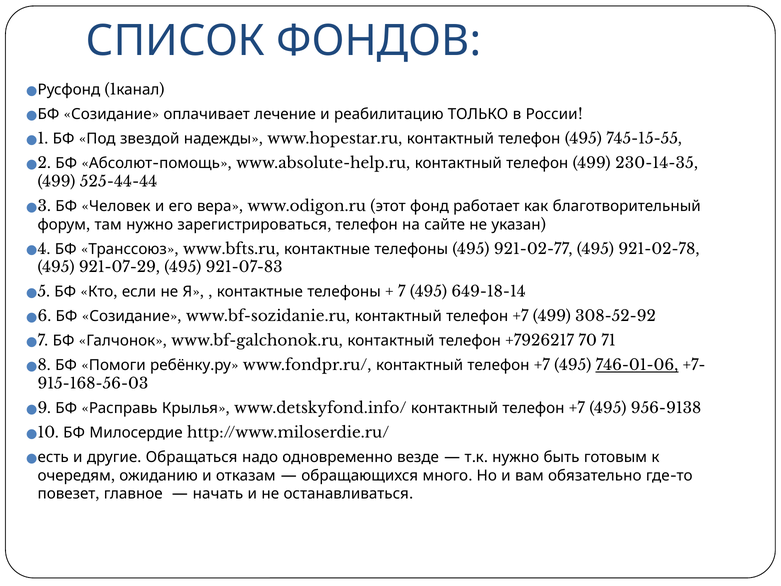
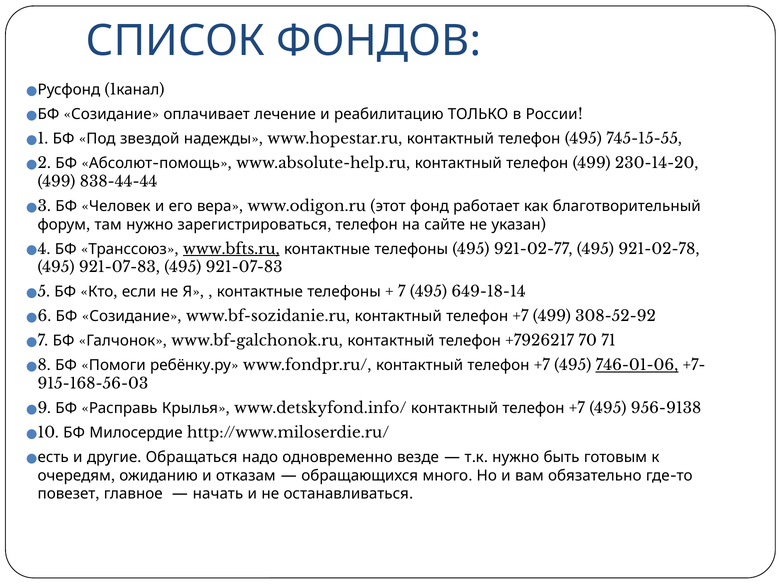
230-14-35: 230-14-35 -> 230-14-20
525-44-44: 525-44-44 -> 838-44-44
www.bfts.ru underline: none -> present
921-07-29 at (119, 267): 921-07-29 -> 921-07-83
